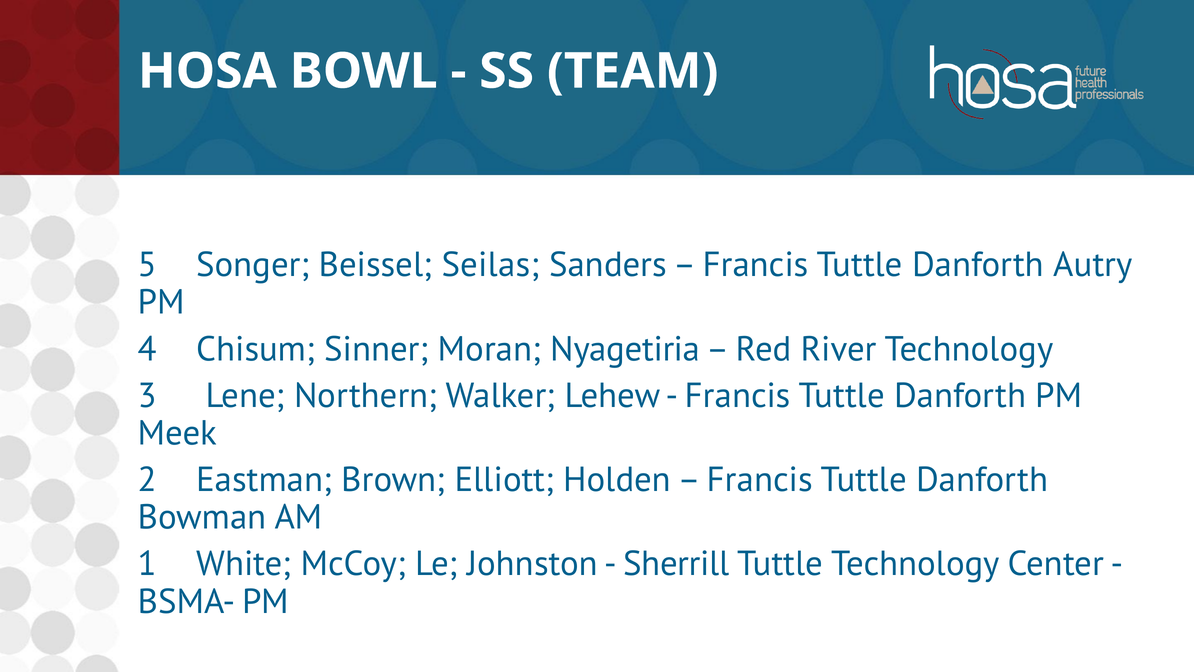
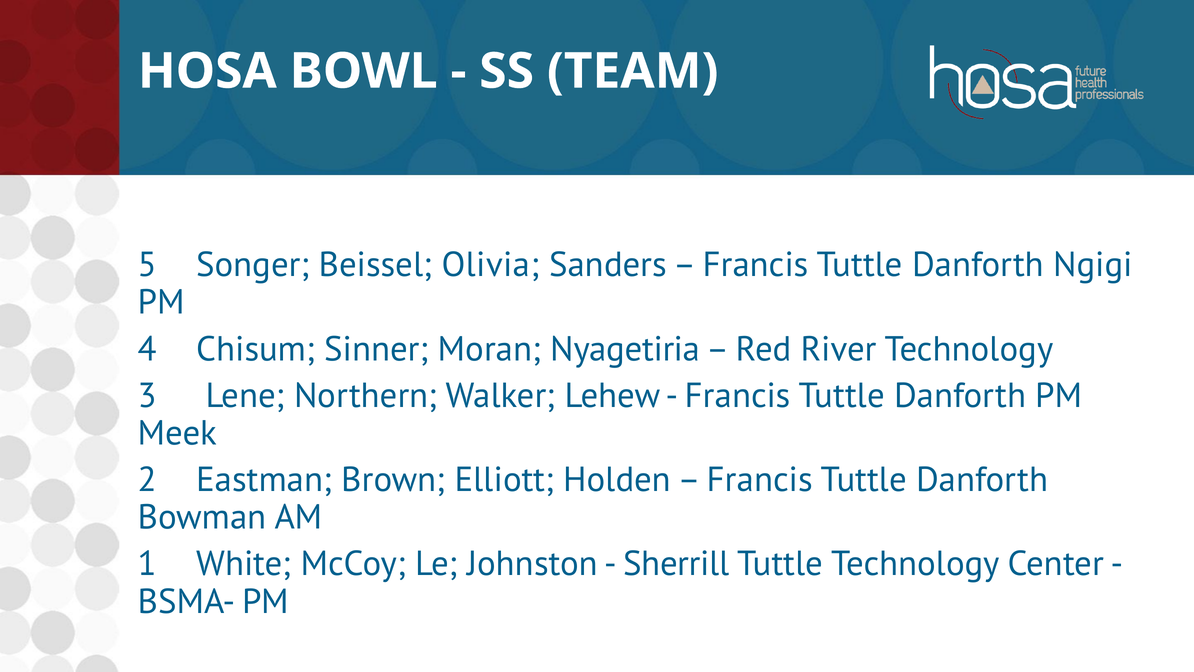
Seilas: Seilas -> Olivia
Autry: Autry -> Ngigi
